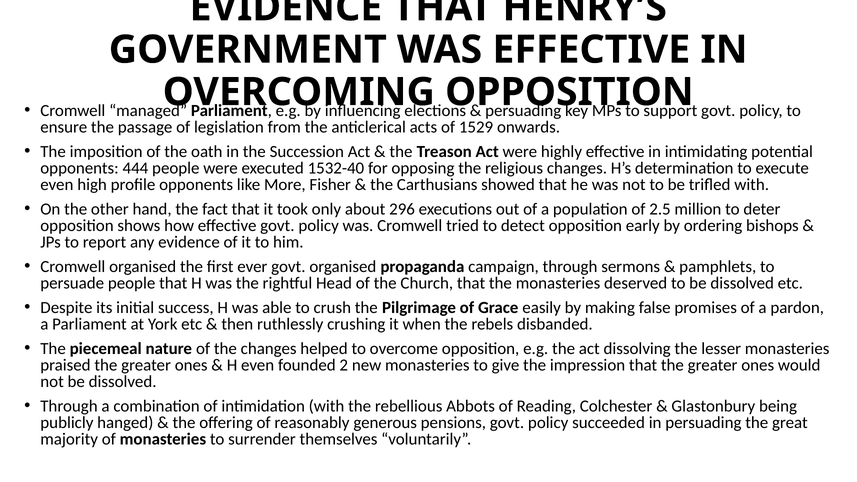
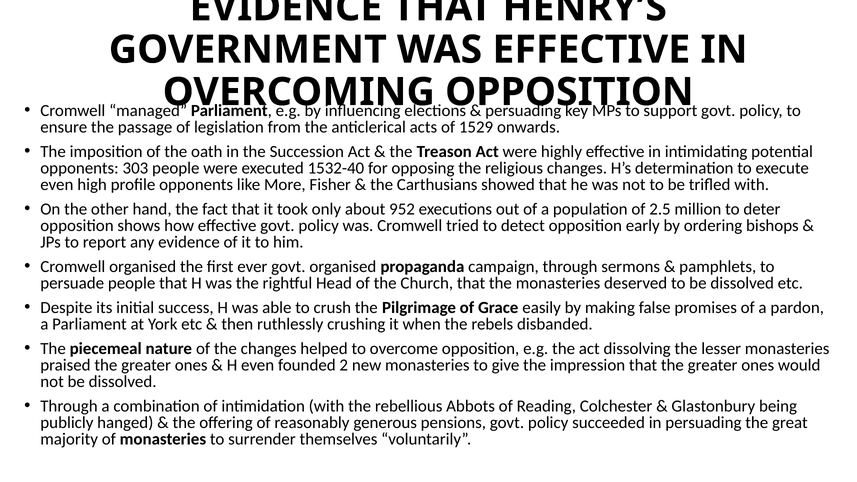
444: 444 -> 303
296: 296 -> 952
